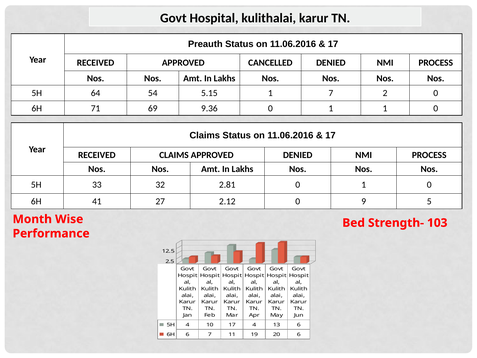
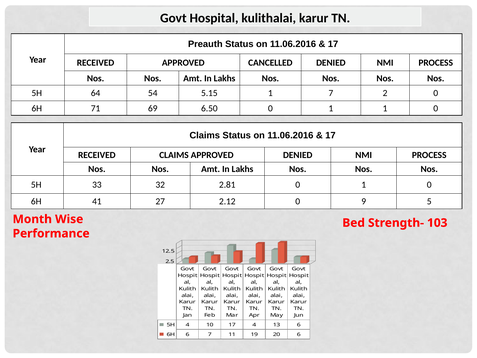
9.36: 9.36 -> 6.50
